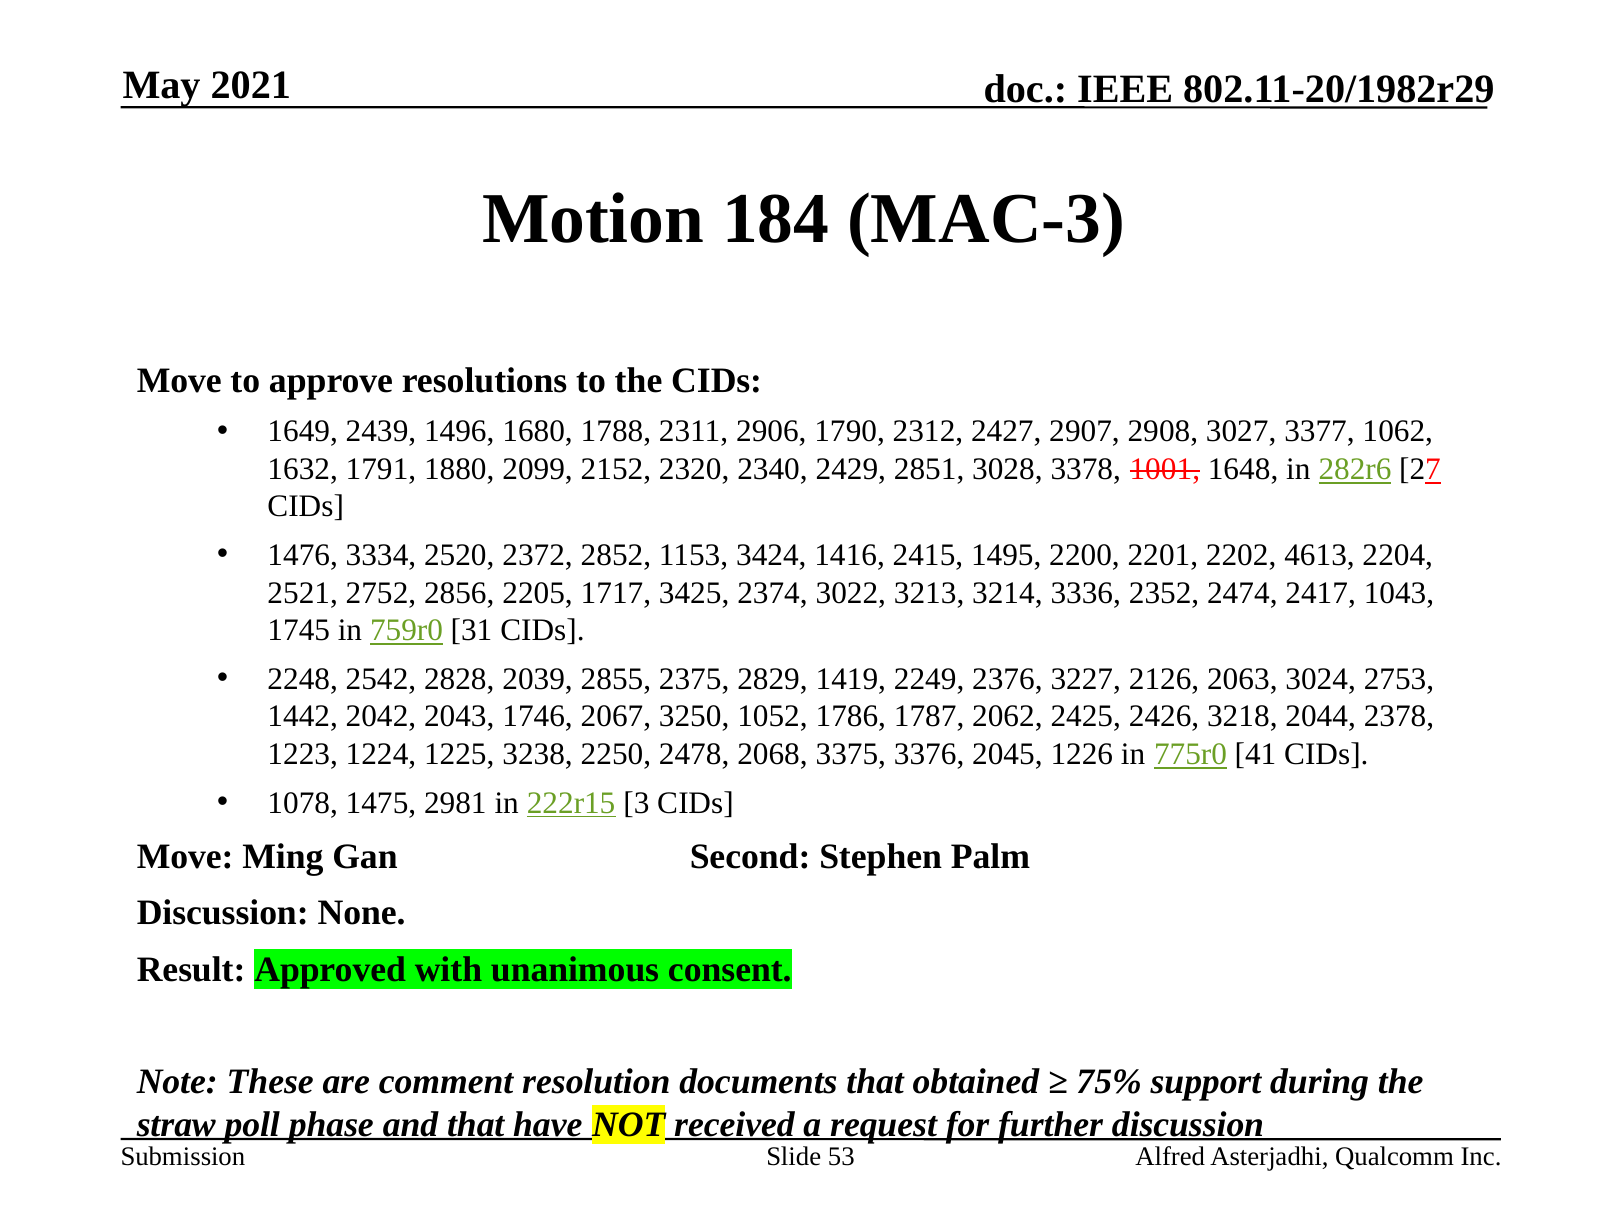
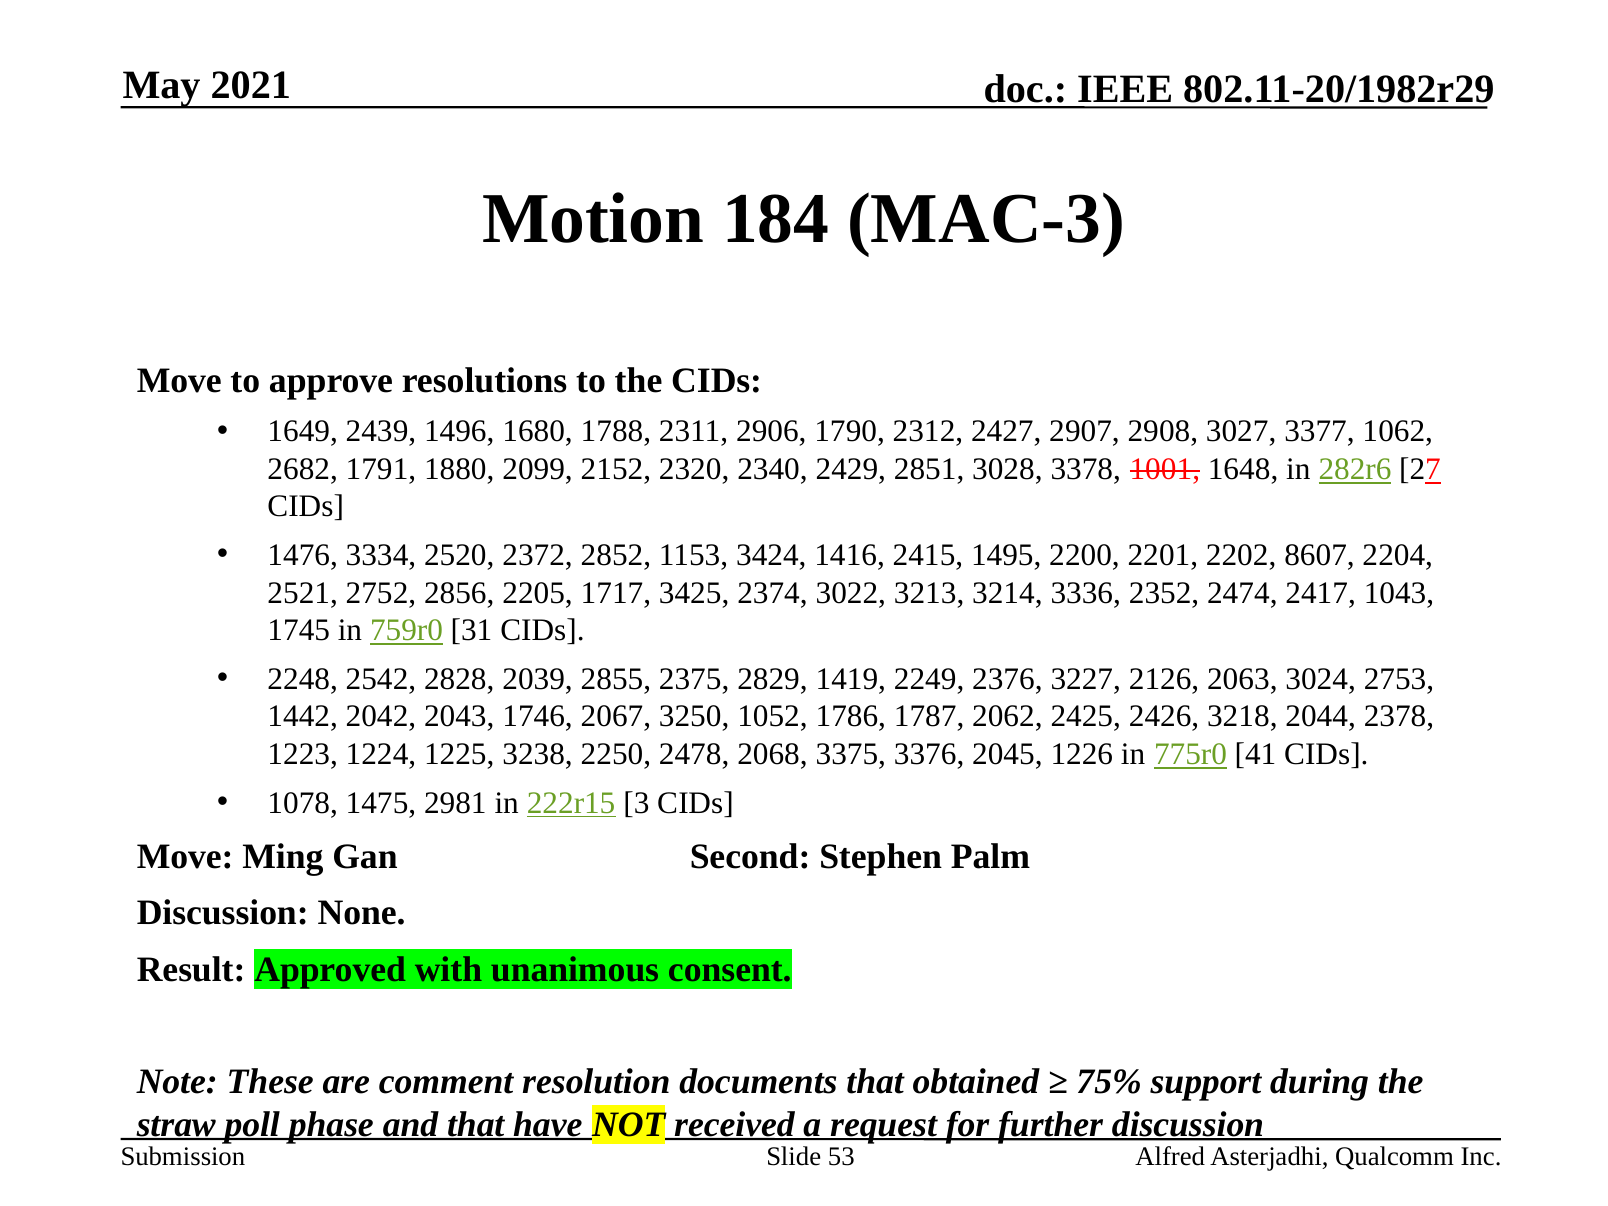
1632: 1632 -> 2682
4613: 4613 -> 8607
